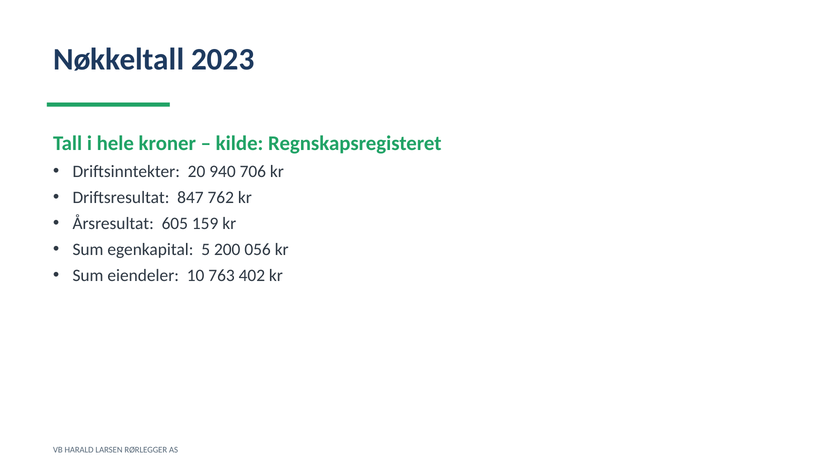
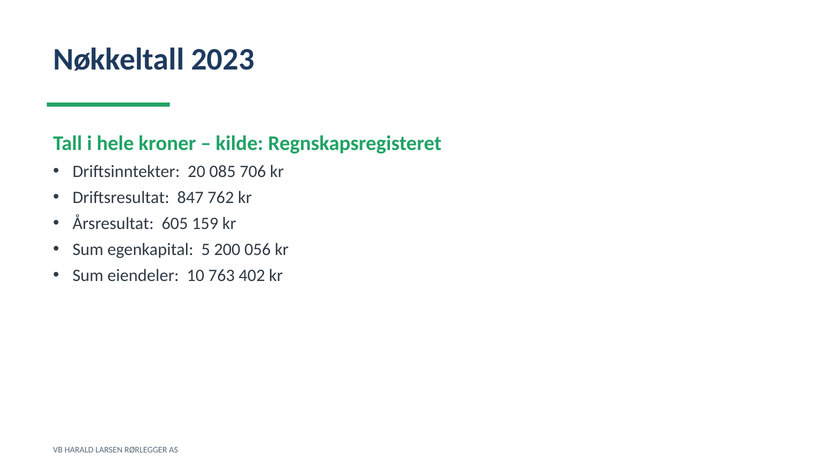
940: 940 -> 085
